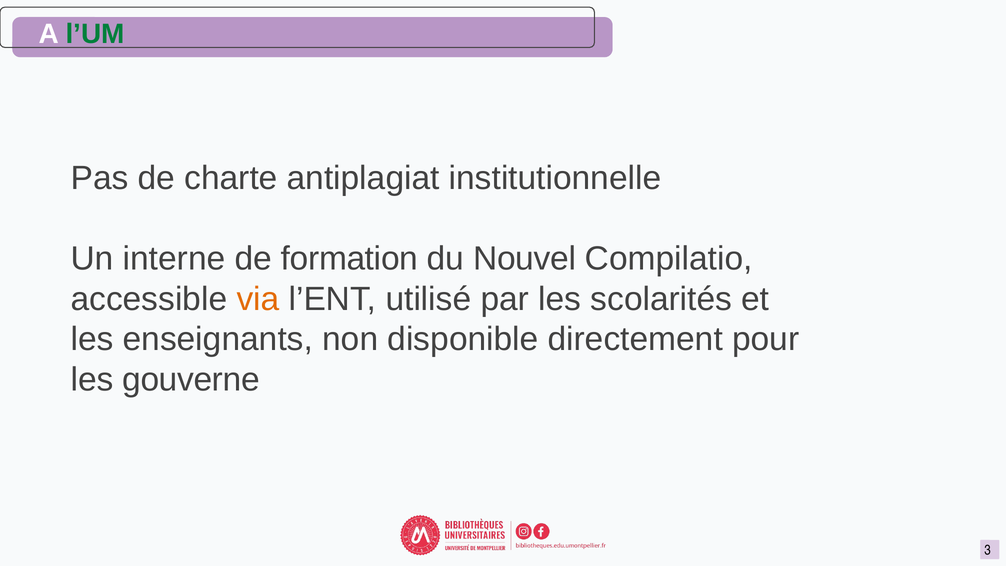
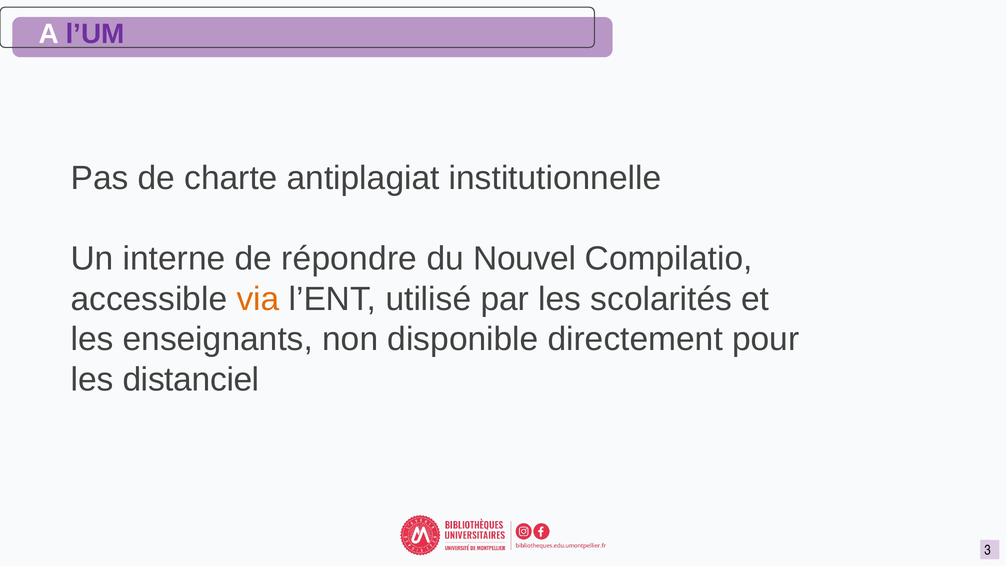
l’UM colour: green -> purple
formation: formation -> répondre
gouverne: gouverne -> distanciel
